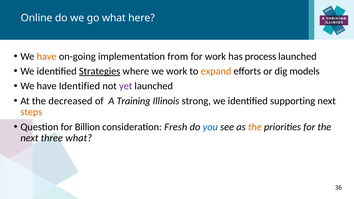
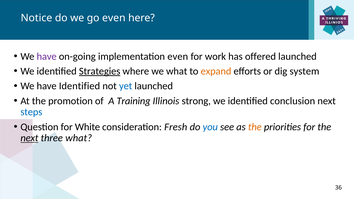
Online: Online -> Notice
go what: what -> even
have at (47, 56) colour: orange -> purple
implementation from: from -> even
process: process -> offered
we work: work -> what
models: models -> system
yet colour: purple -> blue
decreased: decreased -> promotion
supporting: supporting -> conclusion
steps colour: orange -> blue
Billion: Billion -> White
next at (29, 138) underline: none -> present
